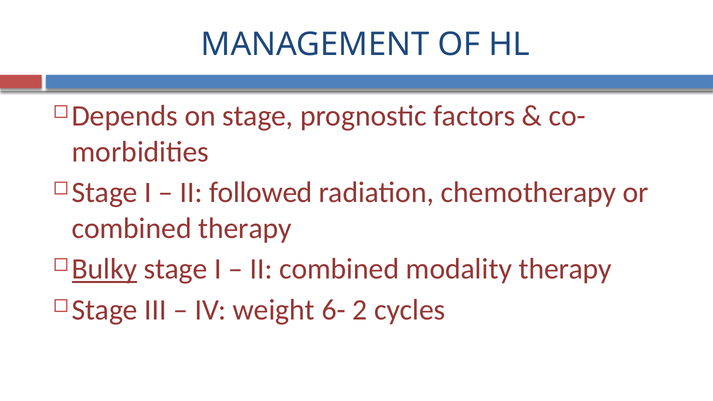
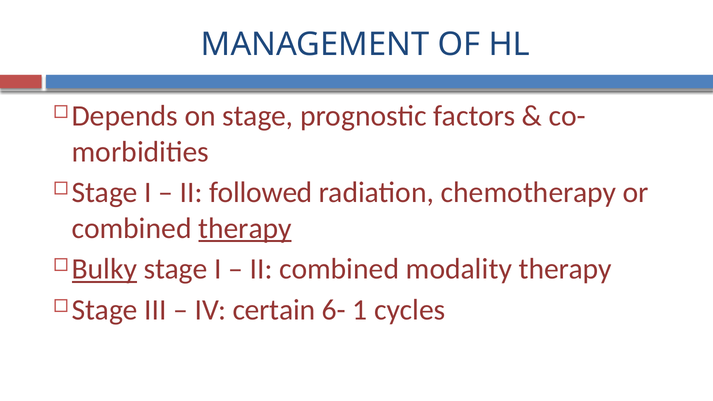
therapy at (245, 228) underline: none -> present
weight: weight -> certain
2: 2 -> 1
